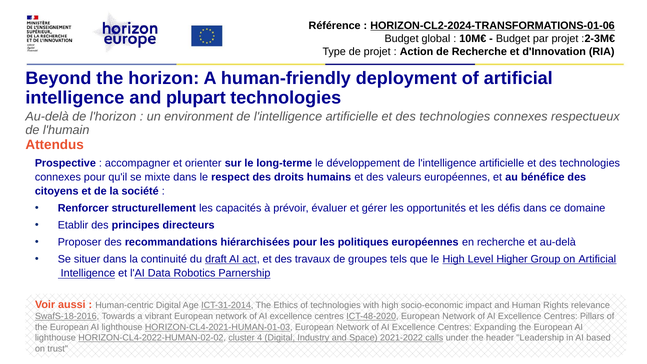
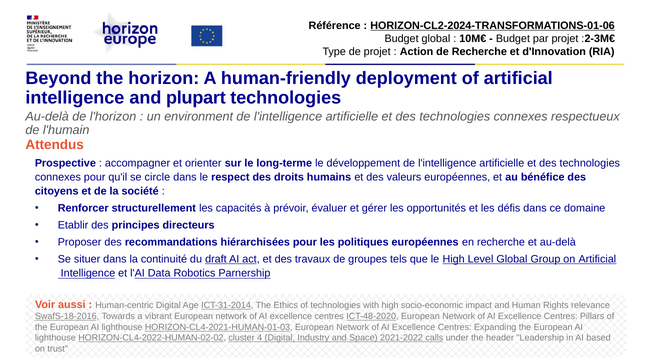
mixte: mixte -> circle
Level Higher: Higher -> Global
